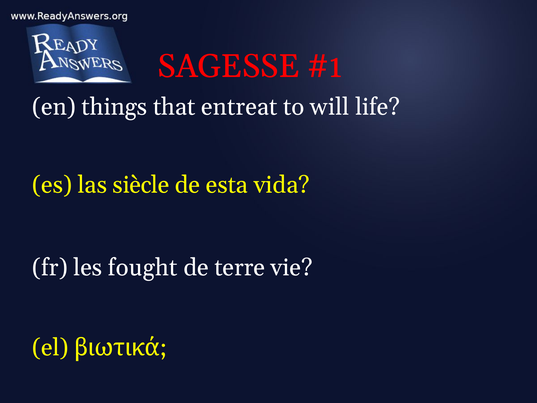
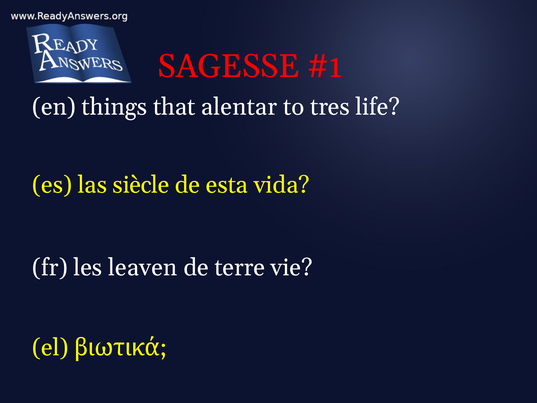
entreat: entreat -> alentar
will: will -> tres
fought: fought -> leaven
